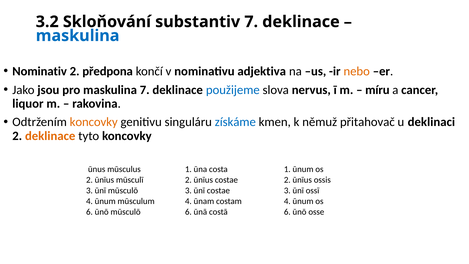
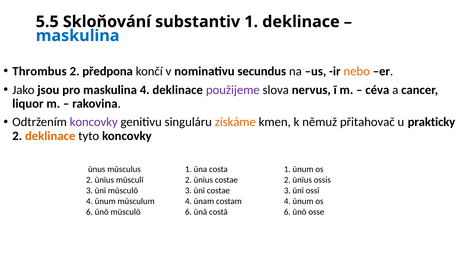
3.2: 3.2 -> 5.5
substantiv 7: 7 -> 1
Nominativ: Nominativ -> Thrombus
adjektiva: adjektiva -> secundus
maskulina 7: 7 -> 4
použijeme colour: blue -> purple
míru: míru -> céva
koncovky at (94, 122) colour: orange -> purple
získáme colour: blue -> orange
deklinaci: deklinaci -> prakticky
